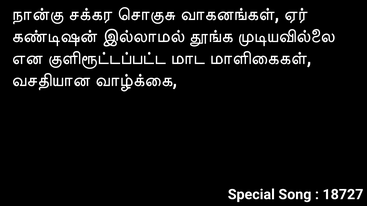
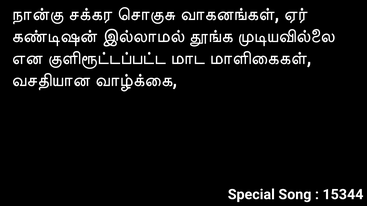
18727: 18727 -> 15344
